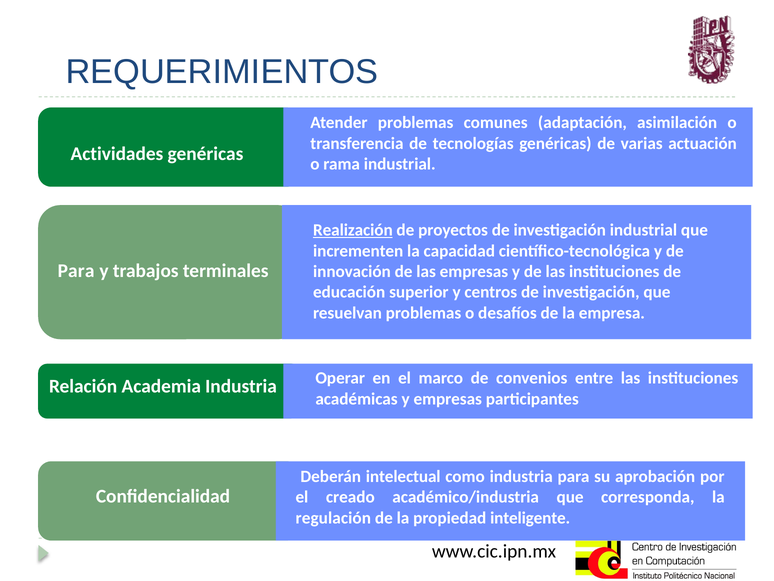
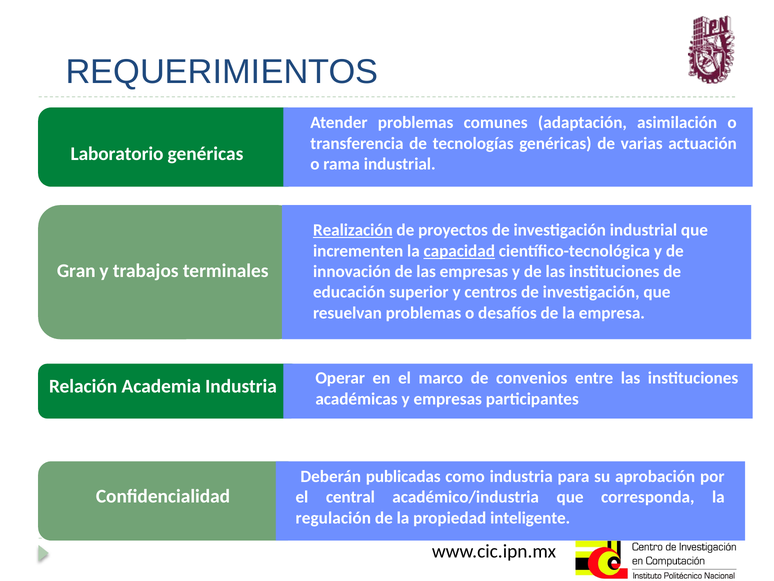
Actividades: Actividades -> Laboratorio
capacidad underline: none -> present
Para at (76, 270): Para -> Gran
intelectual: intelectual -> publicadas
creado: creado -> central
